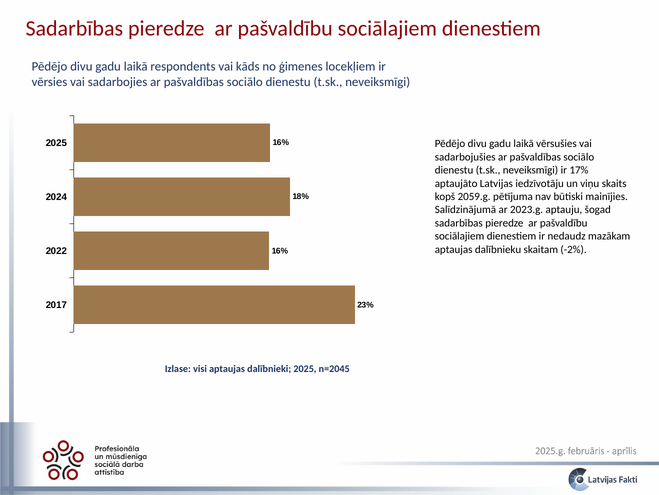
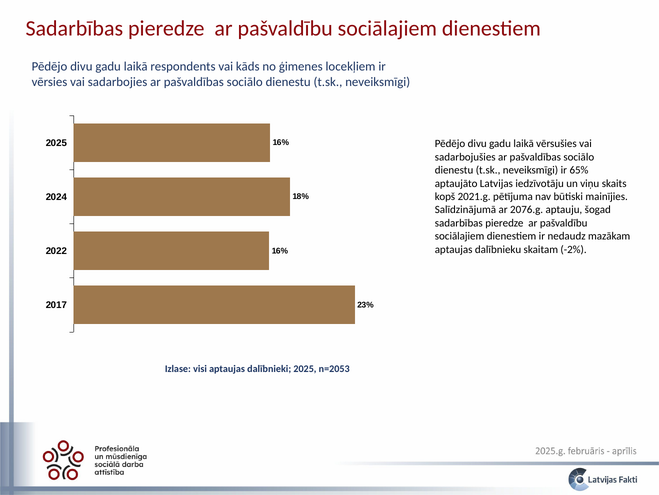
17%: 17% -> 65%
2059.g: 2059.g -> 2021.g
2023.g: 2023.g -> 2076.g
n=2045: n=2045 -> n=2053
